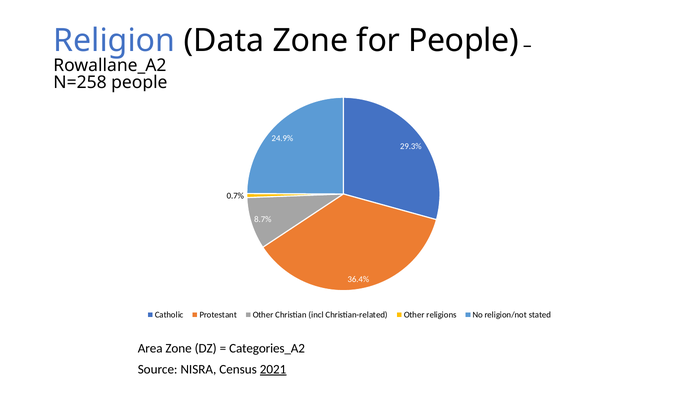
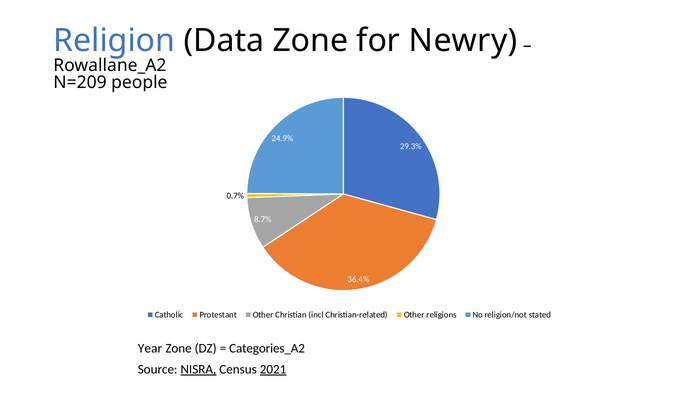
for People: People -> Newry
N=258: N=258 -> N=209
Area: Area -> Year
NISRA underline: none -> present
